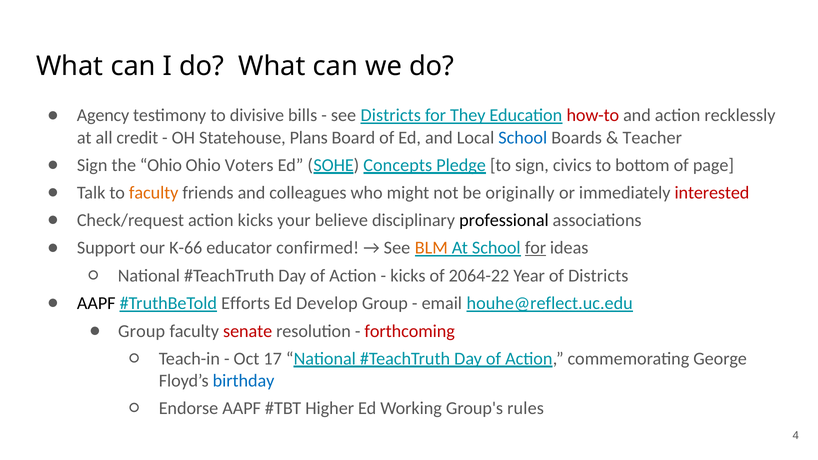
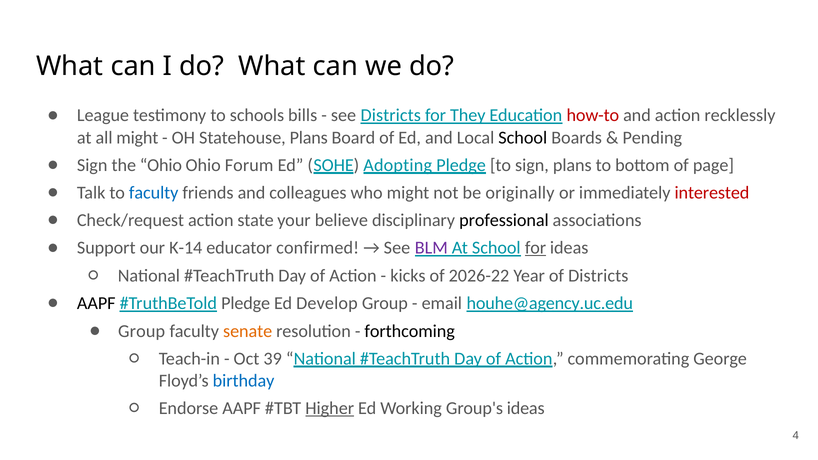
Agency: Agency -> League
divisive: divisive -> schools
all credit: credit -> might
School at (523, 138) colour: blue -> black
Teacher: Teacher -> Pending
Voters: Voters -> Forum
Concepts: Concepts -> Adopting
sign civics: civics -> plans
faculty at (154, 193) colour: orange -> blue
action kicks: kicks -> state
K-66: K-66 -> K-14
BLM colour: orange -> purple
2064-22: 2064-22 -> 2026-22
Efforts at (246, 303): Efforts -> Pledge
houhe@reflect.uc.edu: houhe@reflect.uc.edu -> houhe@agency.uc.edu
senate colour: red -> orange
forthcoming colour: red -> black
17: 17 -> 39
Higher underline: none -> present
Group's rules: rules -> ideas
